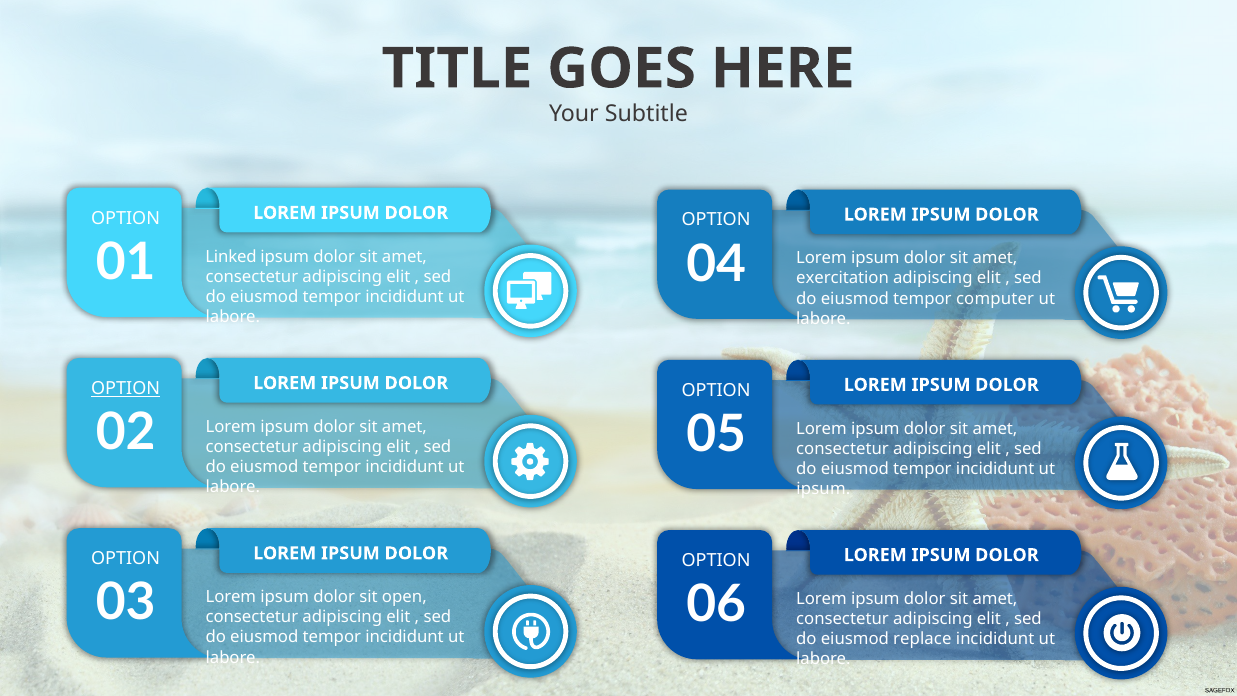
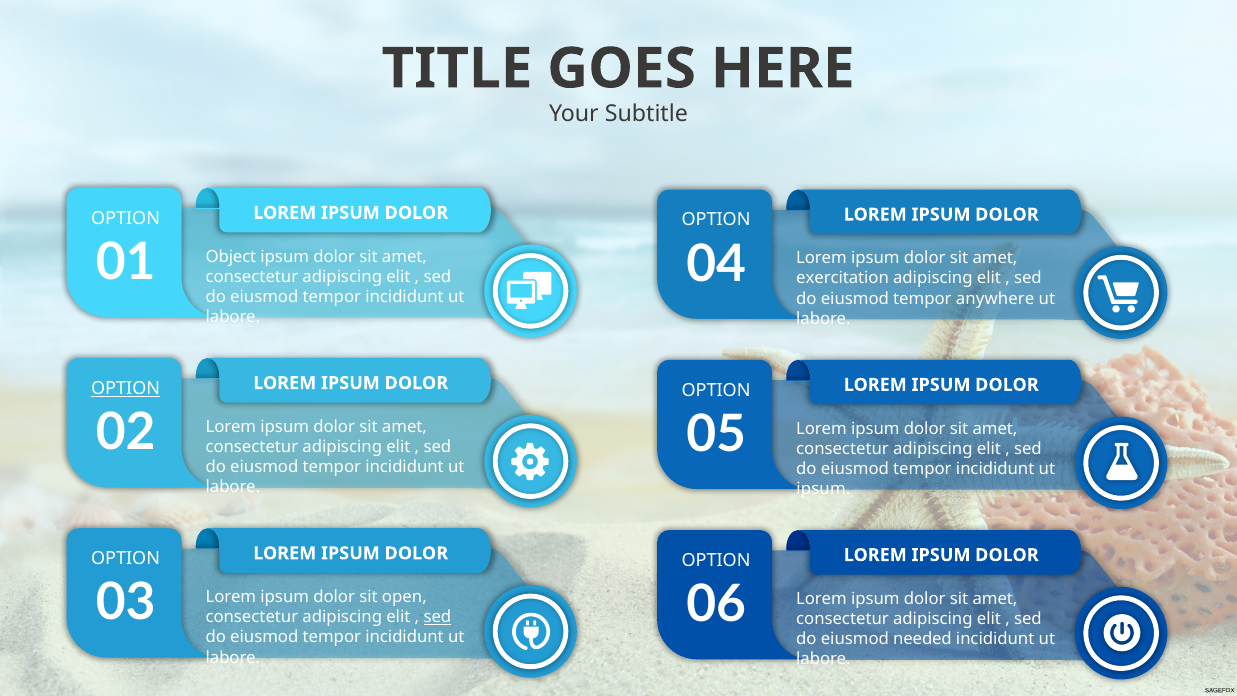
Linked: Linked -> Object
computer: computer -> anywhere
sed at (437, 617) underline: none -> present
replace: replace -> needed
